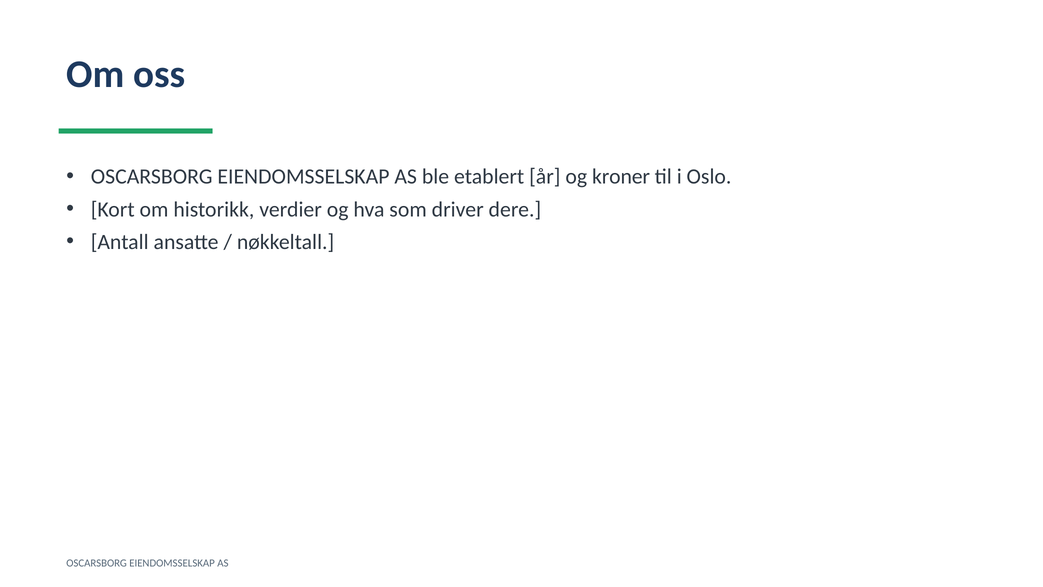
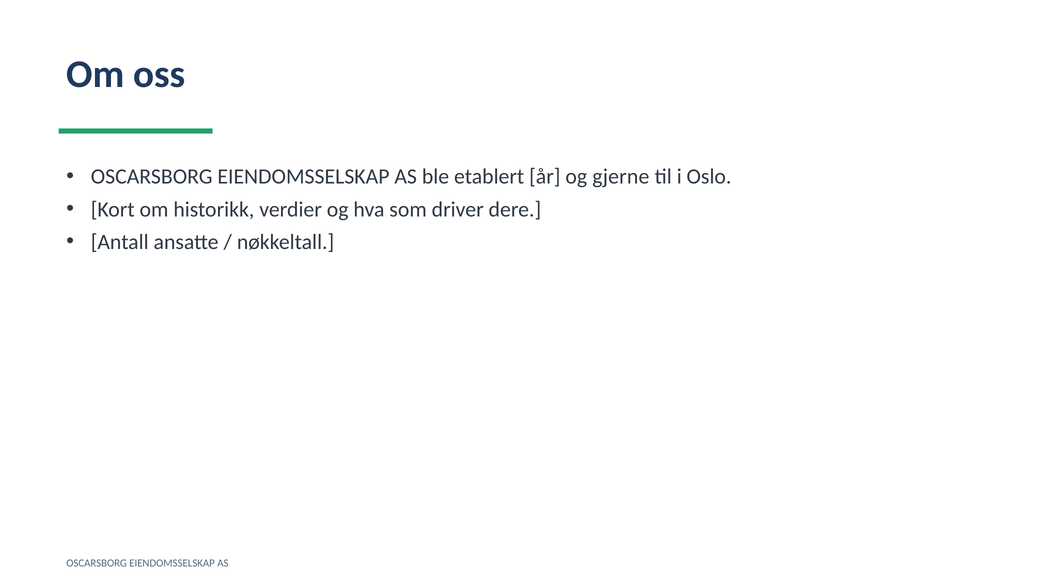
kroner: kroner -> gjerne
